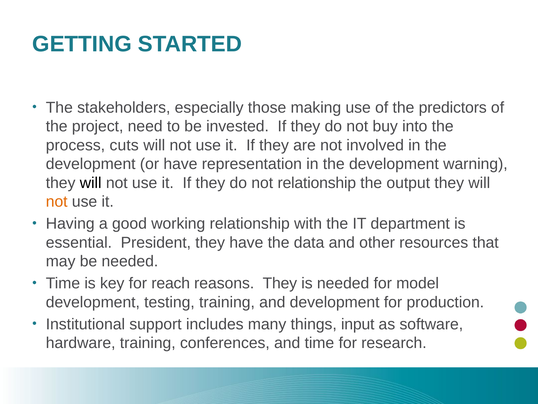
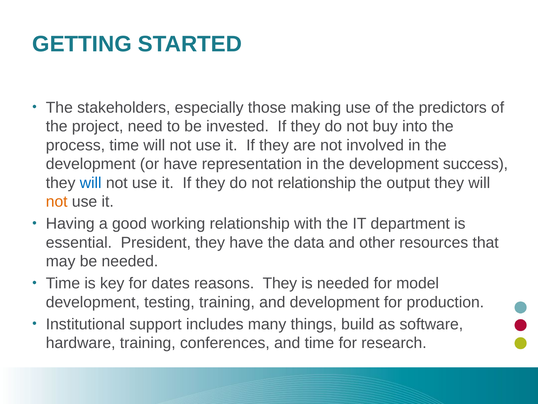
process cuts: cuts -> time
warning: warning -> success
will at (91, 183) colour: black -> blue
reach: reach -> dates
input: input -> build
